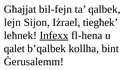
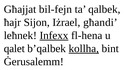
lejn: lejn -> ħajr
tiegħek: tiegħek -> għandi
kollha underline: none -> present
